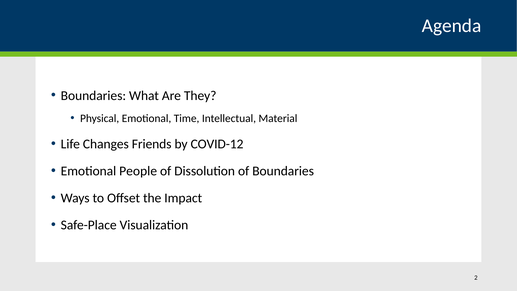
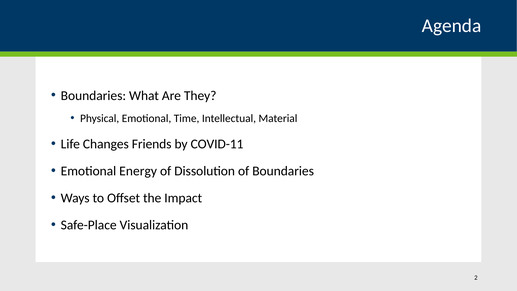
COVID-12: COVID-12 -> COVID-11
People: People -> Energy
